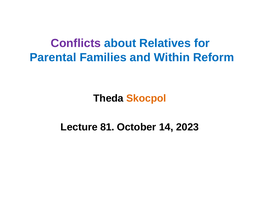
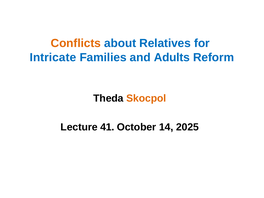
Conflicts colour: purple -> orange
Parental: Parental -> Intricate
Within: Within -> Adults
81: 81 -> 41
2023: 2023 -> 2025
